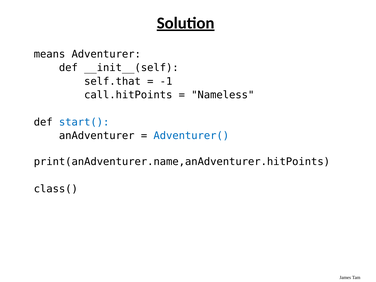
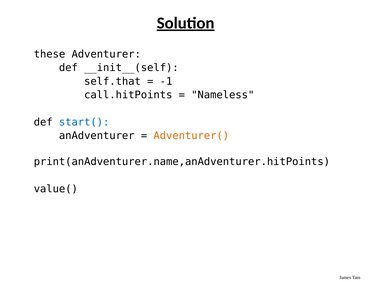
means: means -> these
Adventurer( colour: blue -> orange
class(: class( -> value(
